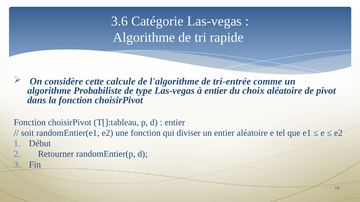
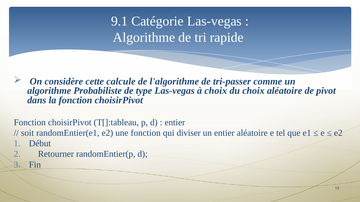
3.6: 3.6 -> 9.1
tri-entrée: tri-entrée -> tri-passer
à entier: entier -> choix
